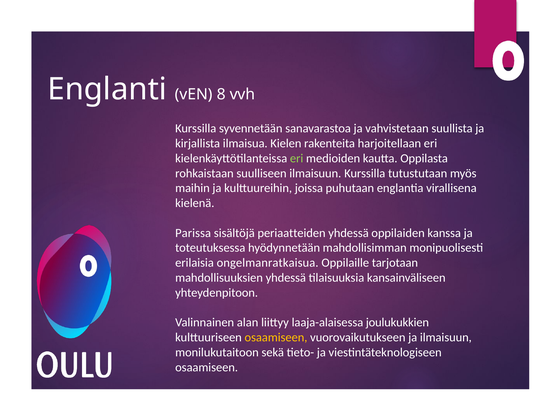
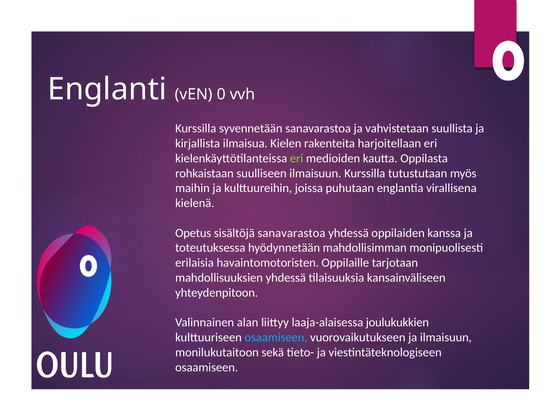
8: 8 -> 0
Parissa: Parissa -> Opetus
sisältöjä periaatteiden: periaatteiden -> sanavarastoa
ongelmanratkaisua: ongelmanratkaisua -> havaintomotoristen
osaamiseen at (276, 337) colour: yellow -> light blue
